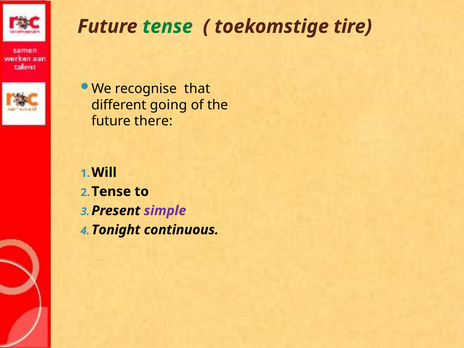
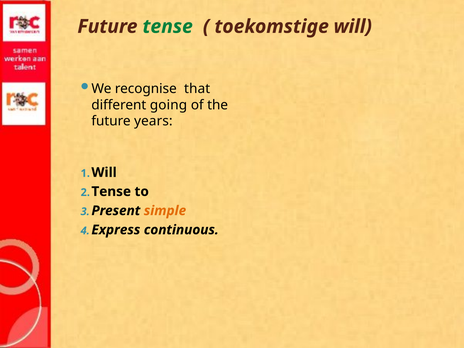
toekomstige tire: tire -> will
there: there -> years
simple colour: purple -> orange
Tonight: Tonight -> Express
